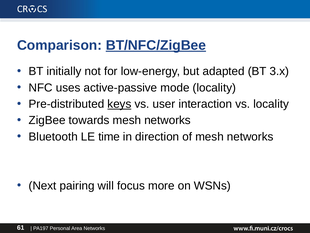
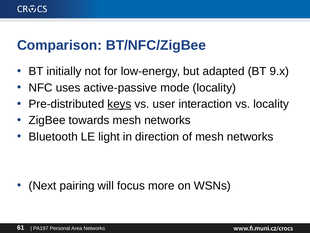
BT/NFC/ZigBee underline: present -> none
3.x: 3.x -> 9.x
time: time -> light
